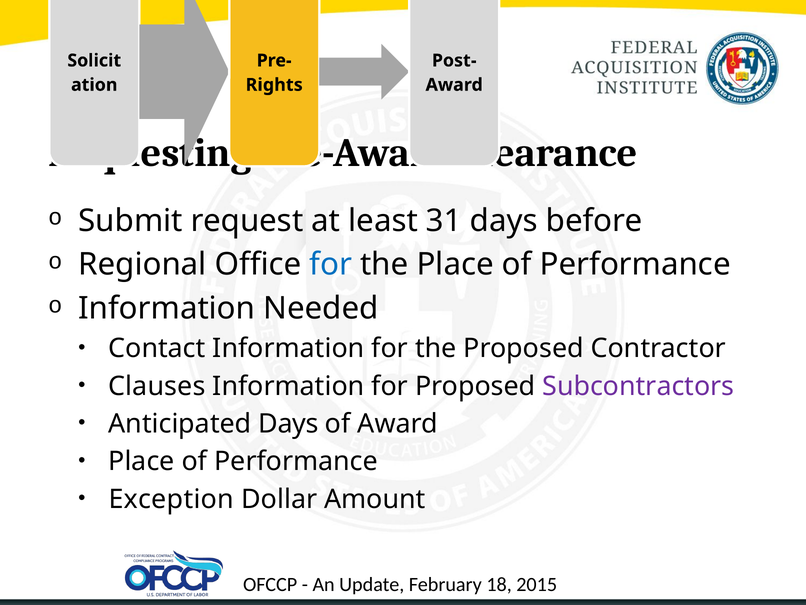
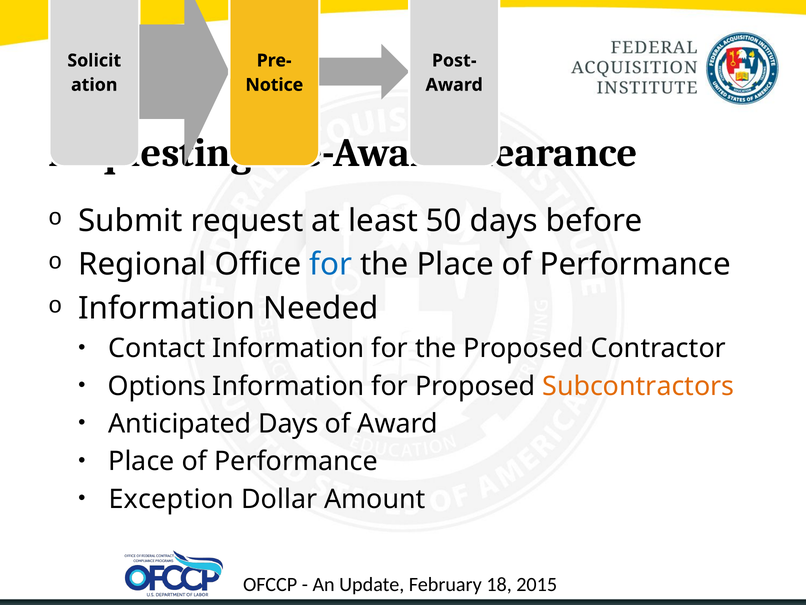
Rights: Rights -> Notice
31: 31 -> 50
Clauses: Clauses -> Options
Subcontractors colour: purple -> orange
